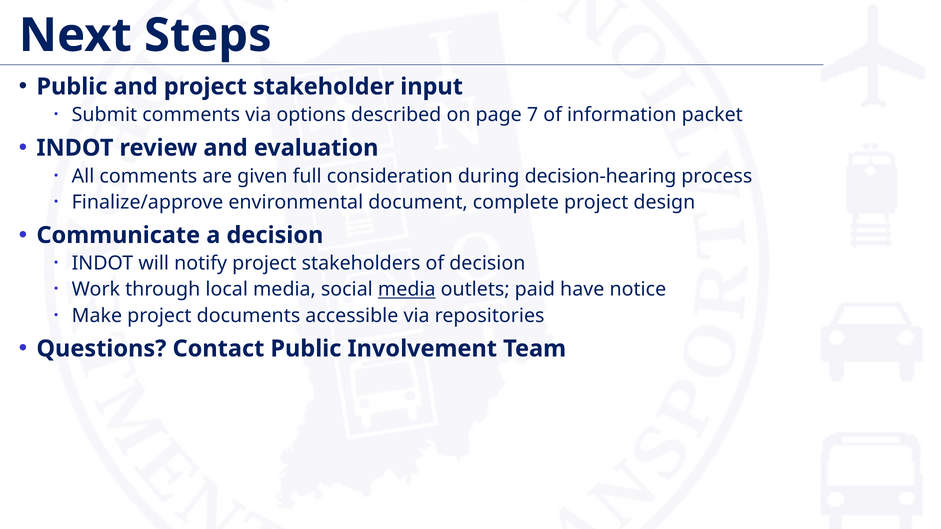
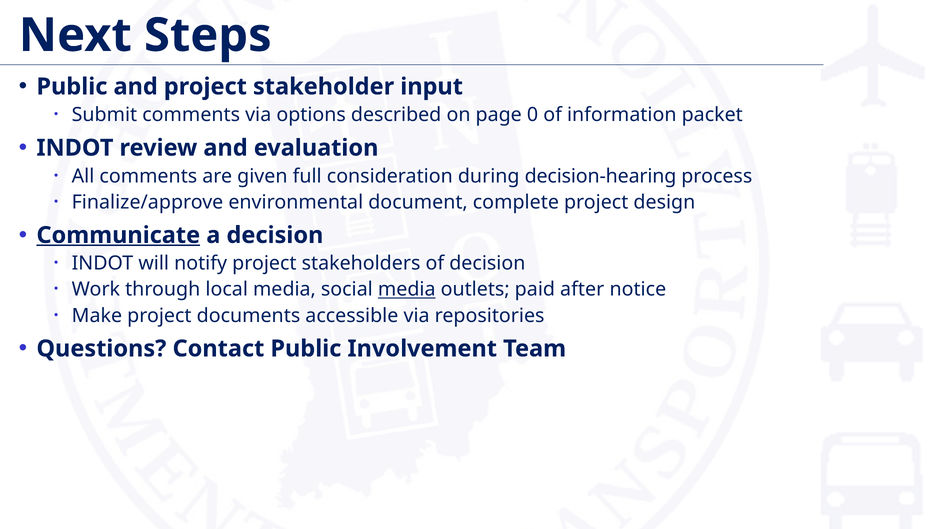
7: 7 -> 0
Communicate underline: none -> present
have: have -> after
